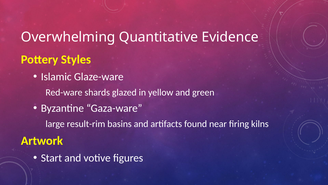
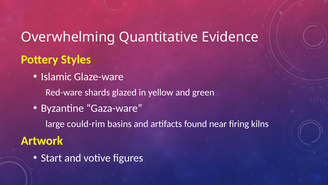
result-rim: result-rim -> could-rim
